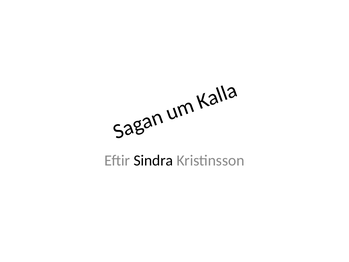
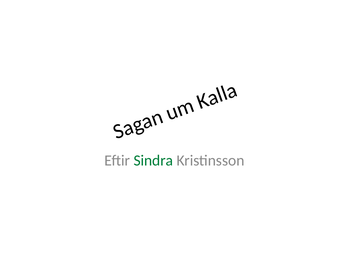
Sindra colour: black -> green
